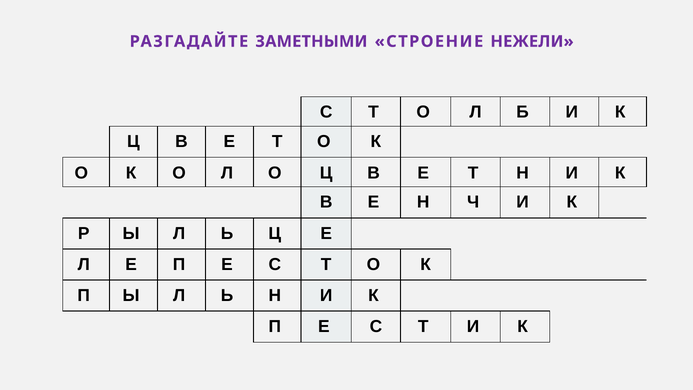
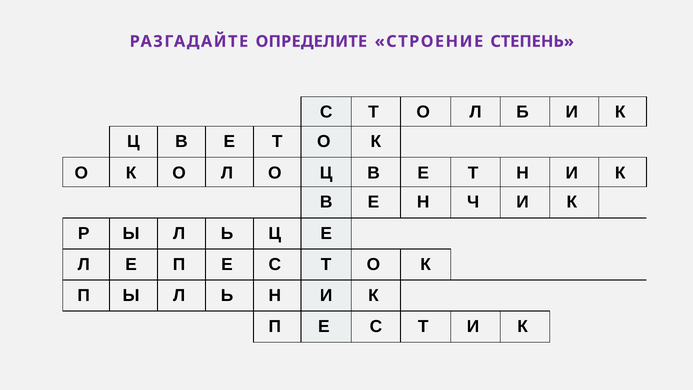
ЗАМЕТНЫМИ: ЗАМЕТНЫМИ -> ОПРЕДЕЛИТЕ
НЕЖЕЛИ: НЕЖЕЛИ -> СТЕПЕНЬ
